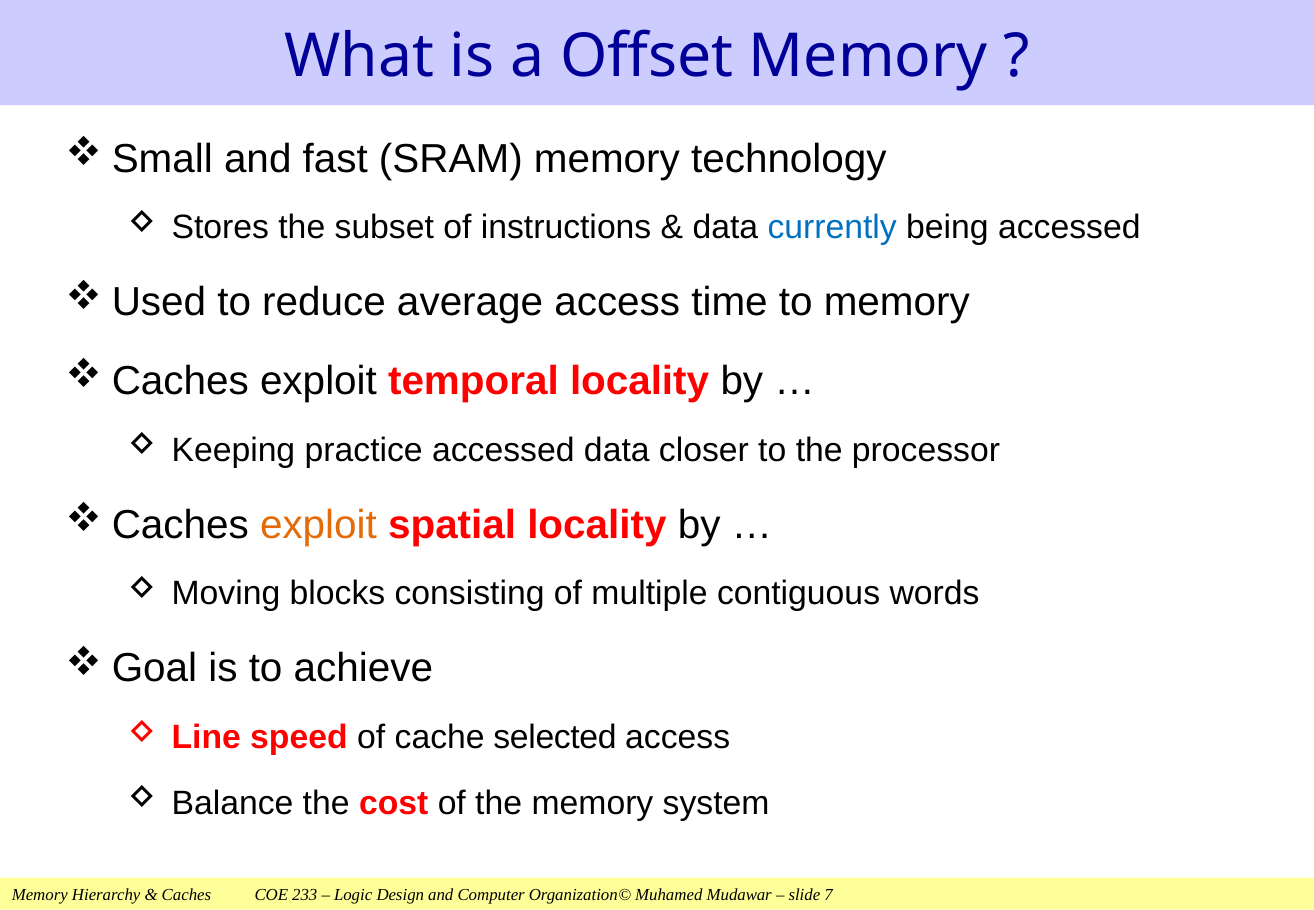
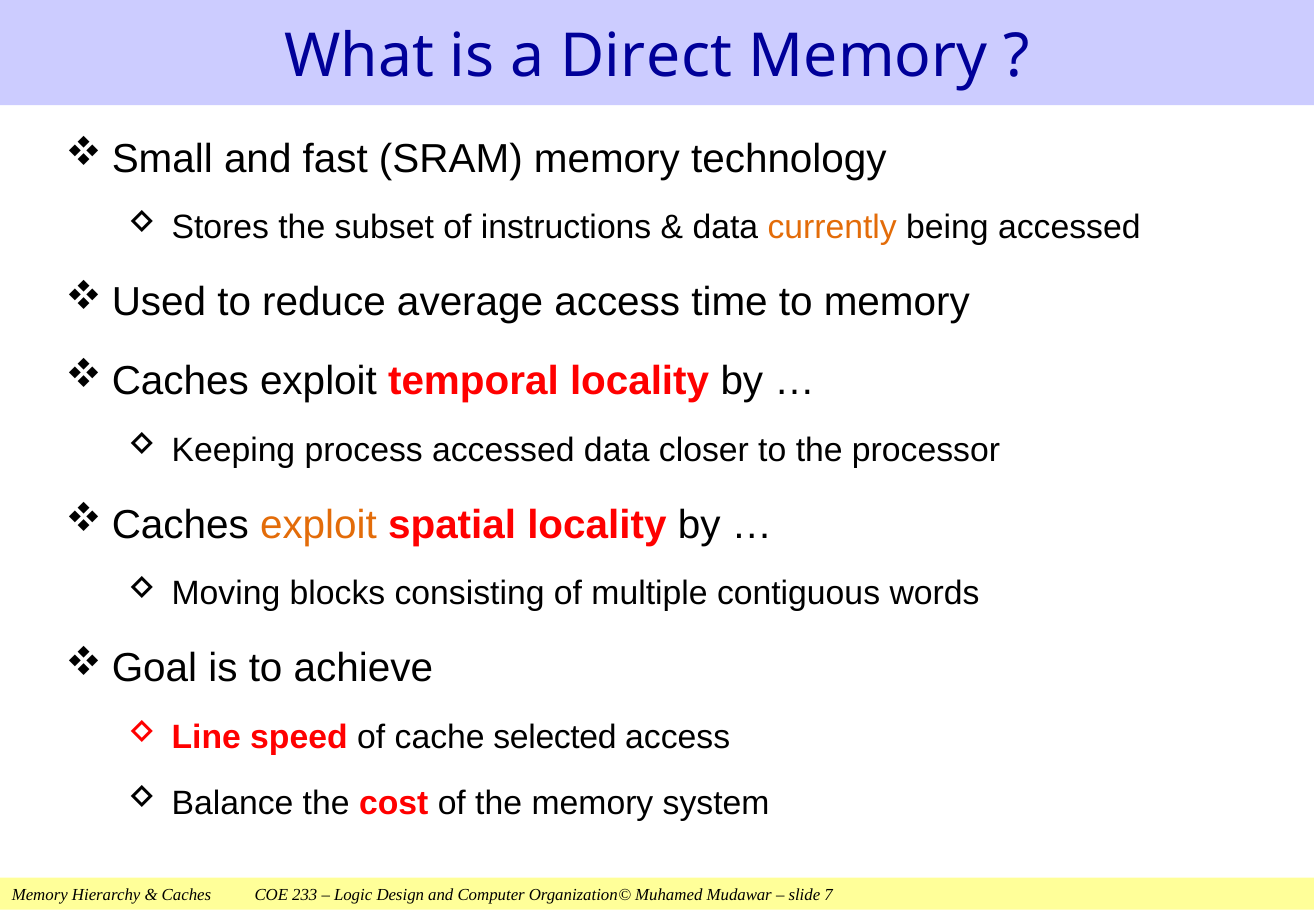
Offset: Offset -> Direct
currently colour: blue -> orange
practice: practice -> process
